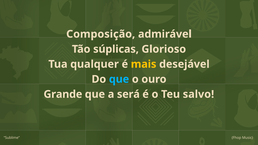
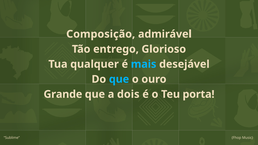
súplicas: súplicas -> entrego
mais colour: yellow -> light blue
será: será -> dois
salvo: salvo -> porta
